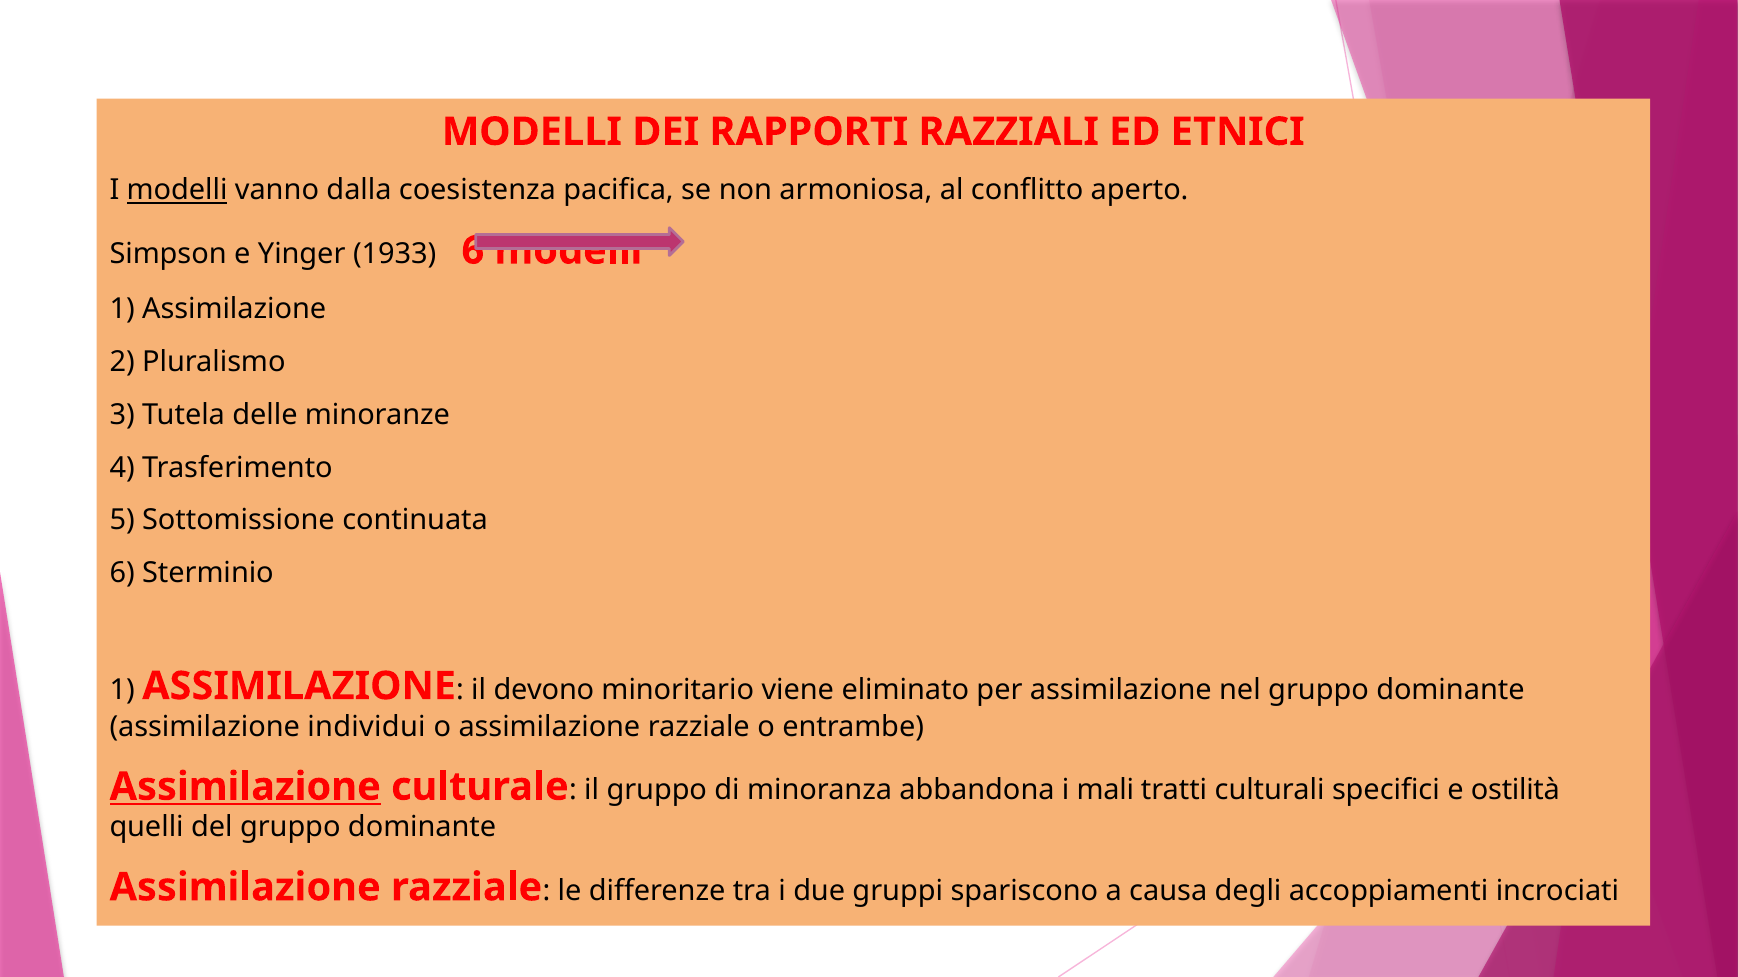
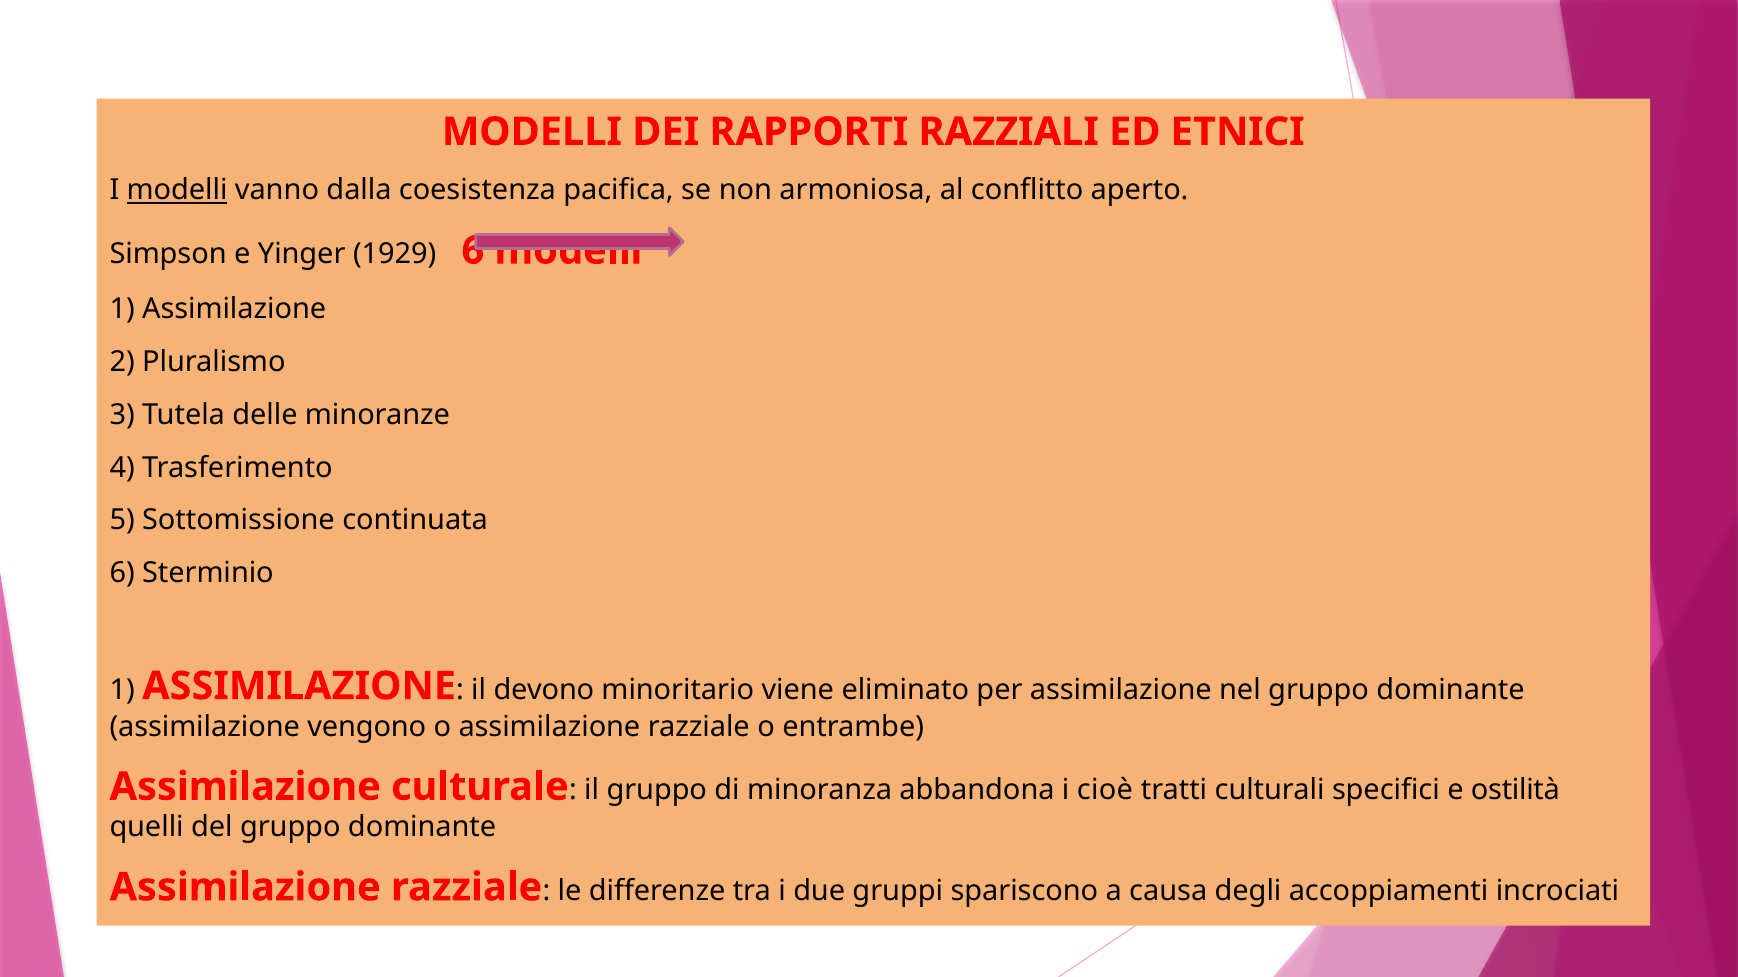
1933: 1933 -> 1929
individui: individui -> vengono
Assimilazione at (245, 787) underline: present -> none
mali: mali -> cioè
